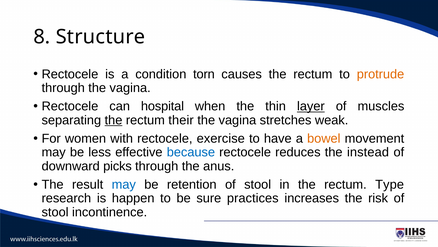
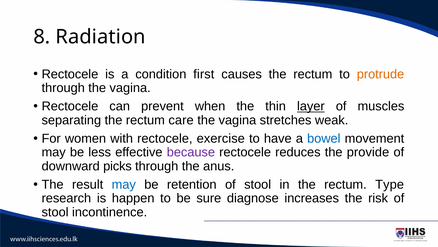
Structure: Structure -> Radiation
torn: torn -> first
hospital: hospital -> prevent
the at (113, 120) underline: present -> none
their: their -> care
bowel colour: orange -> blue
because colour: blue -> purple
instead: instead -> provide
practices: practices -> diagnose
